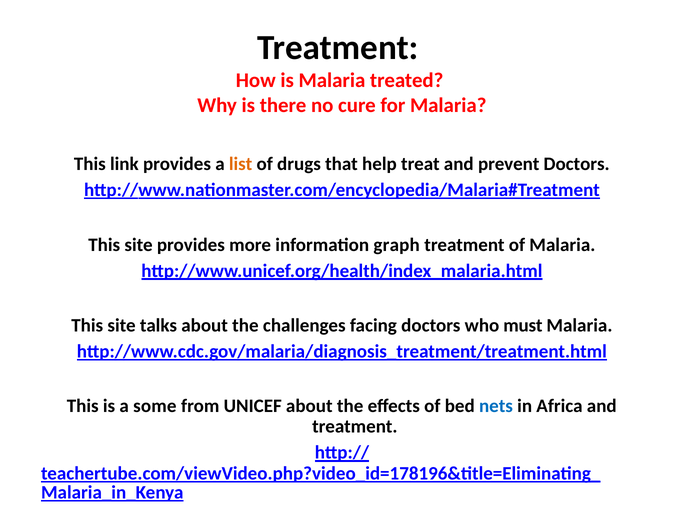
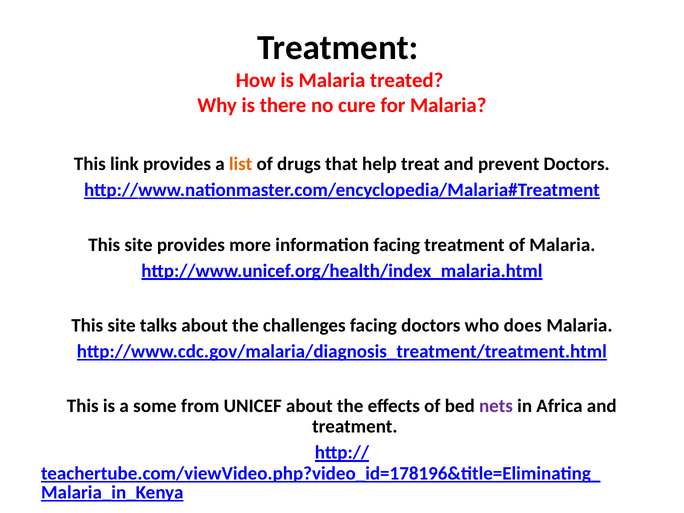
information graph: graph -> facing
must: must -> does
nets colour: blue -> purple
